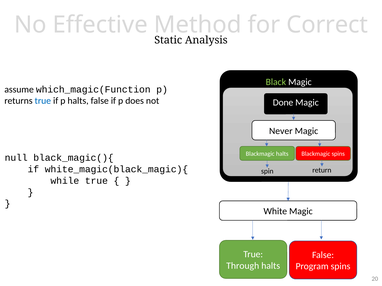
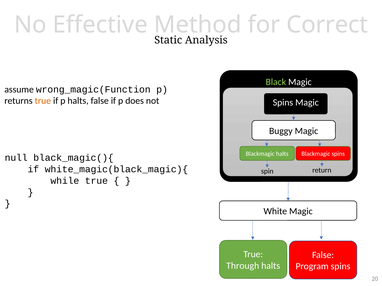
which_magic(Function: which_magic(Function -> wrong_magic(Function
true at (43, 101) colour: blue -> orange
Done at (283, 103): Done -> Spins
Never: Never -> Buggy
